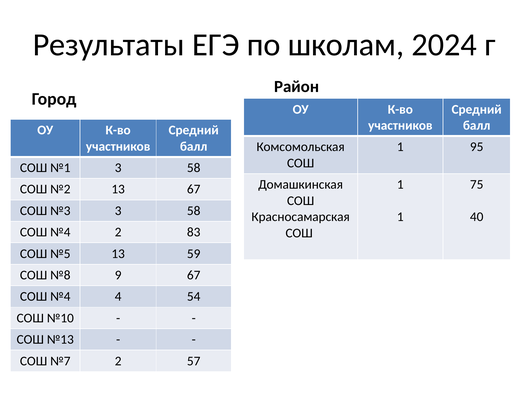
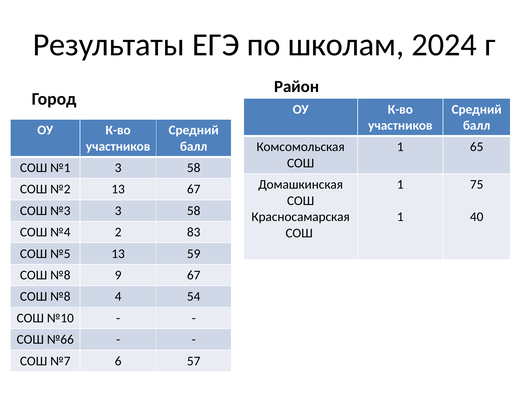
95: 95 -> 65
№4 at (60, 296): №4 -> №8
№13: №13 -> №66
№7 2: 2 -> 6
